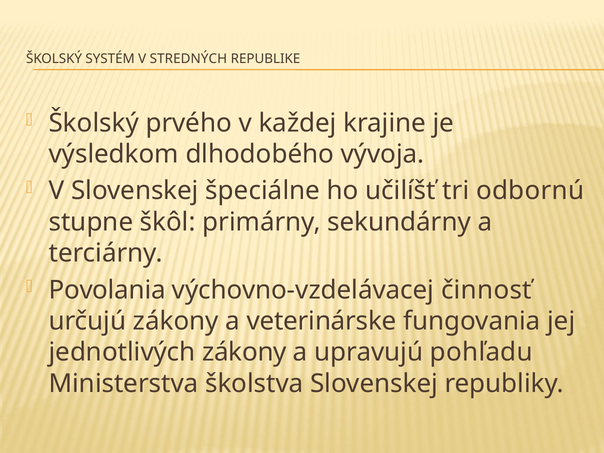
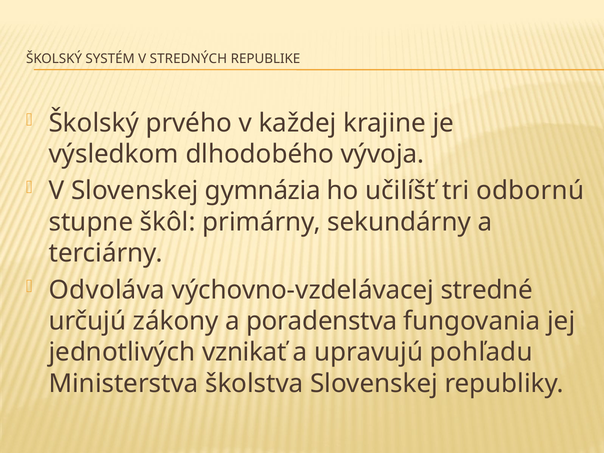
špeciálne: špeciálne -> gymnázia
Povolania: Povolania -> Odvoláva
činnosť: činnosť -> stredné
veterinárske: veterinárske -> poradenstva
jednotlivých zákony: zákony -> vznikať
